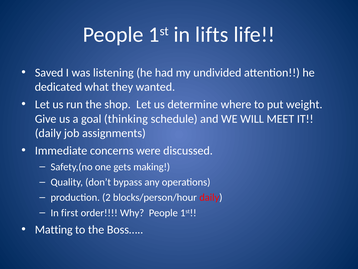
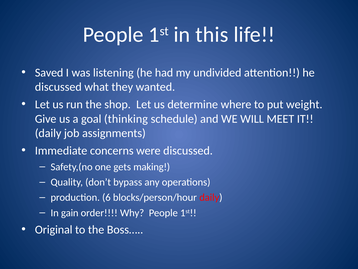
lifts: lifts -> this
dedicated at (58, 87): dedicated -> discussed
2: 2 -> 6
first: first -> gain
Matting: Matting -> Original
